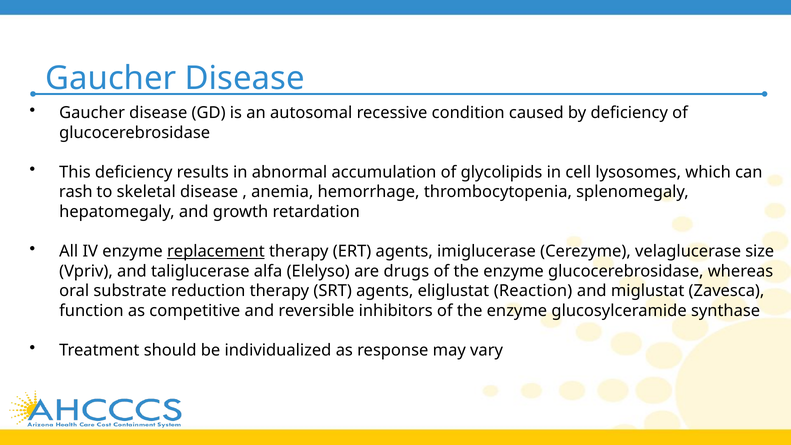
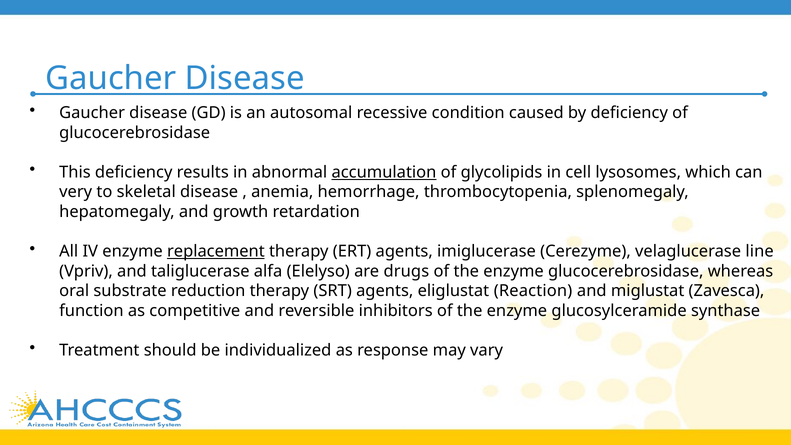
accumulation underline: none -> present
rash: rash -> very
size: size -> line
